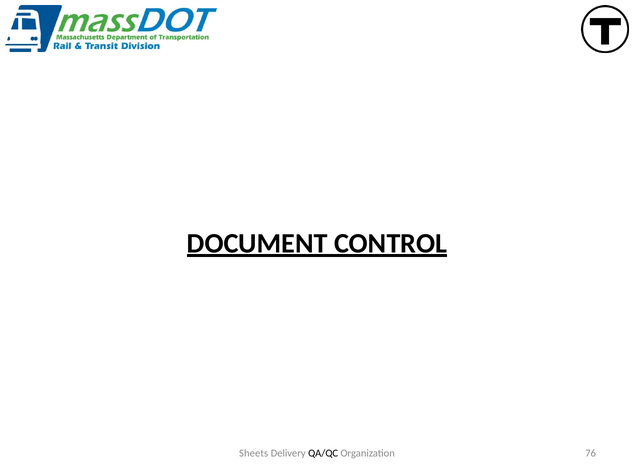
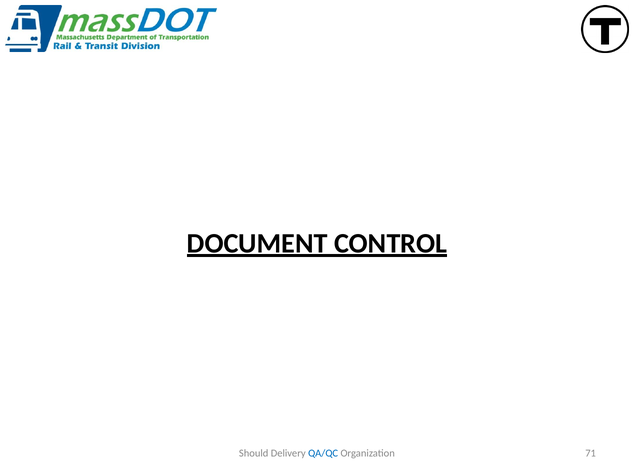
Sheets: Sheets -> Should
QA/QC colour: black -> blue
76: 76 -> 71
